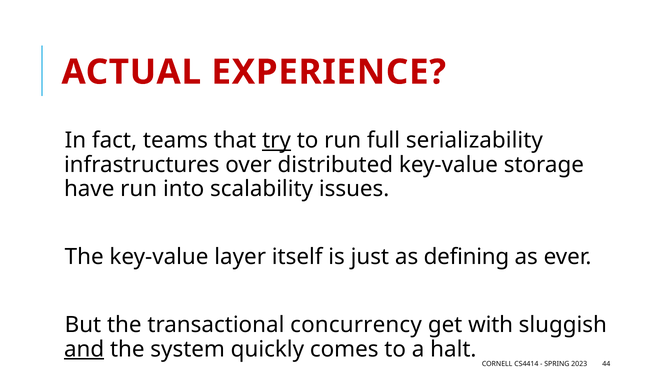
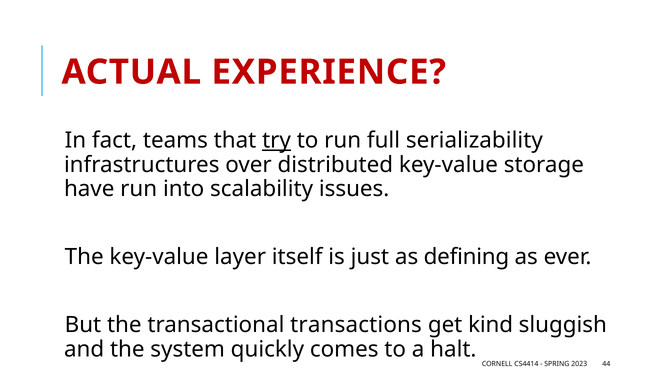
concurrency: concurrency -> transactions
with: with -> kind
and underline: present -> none
